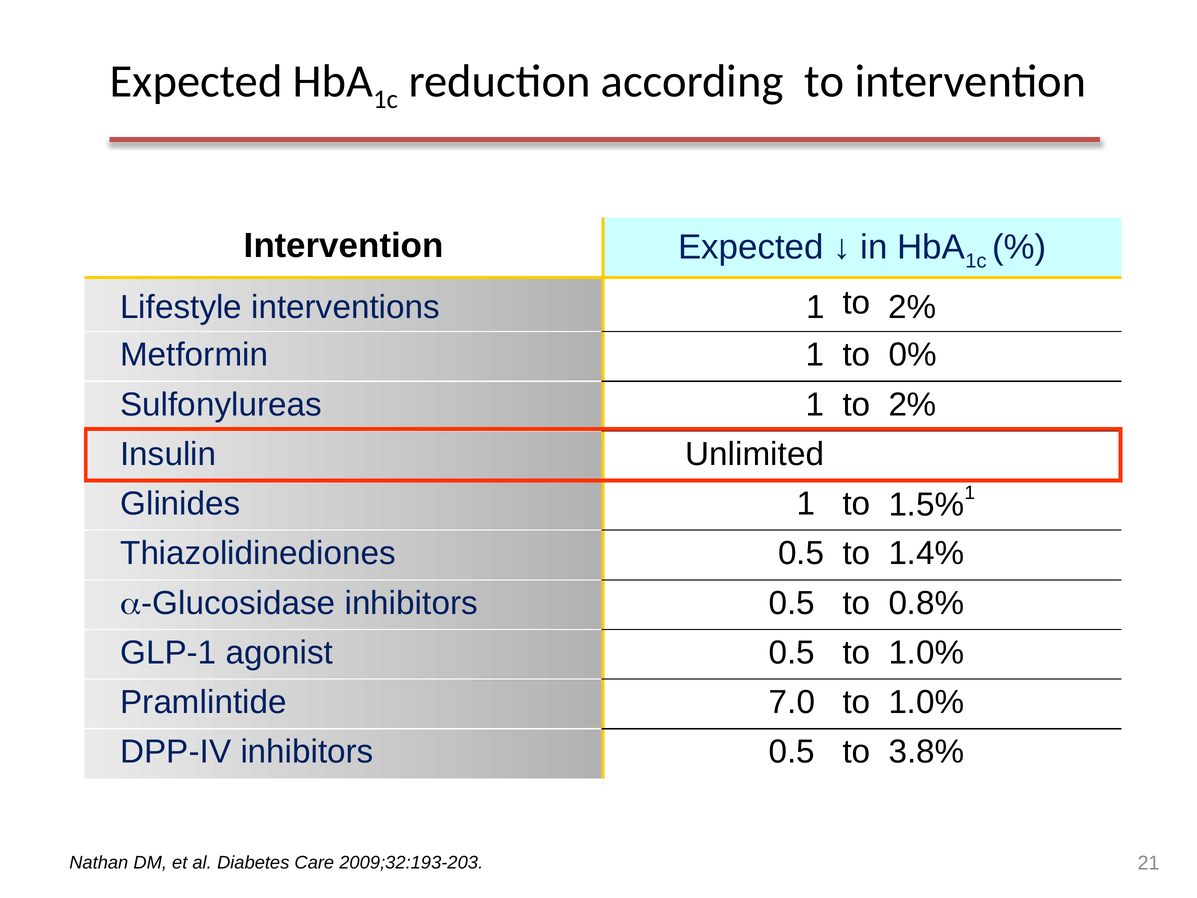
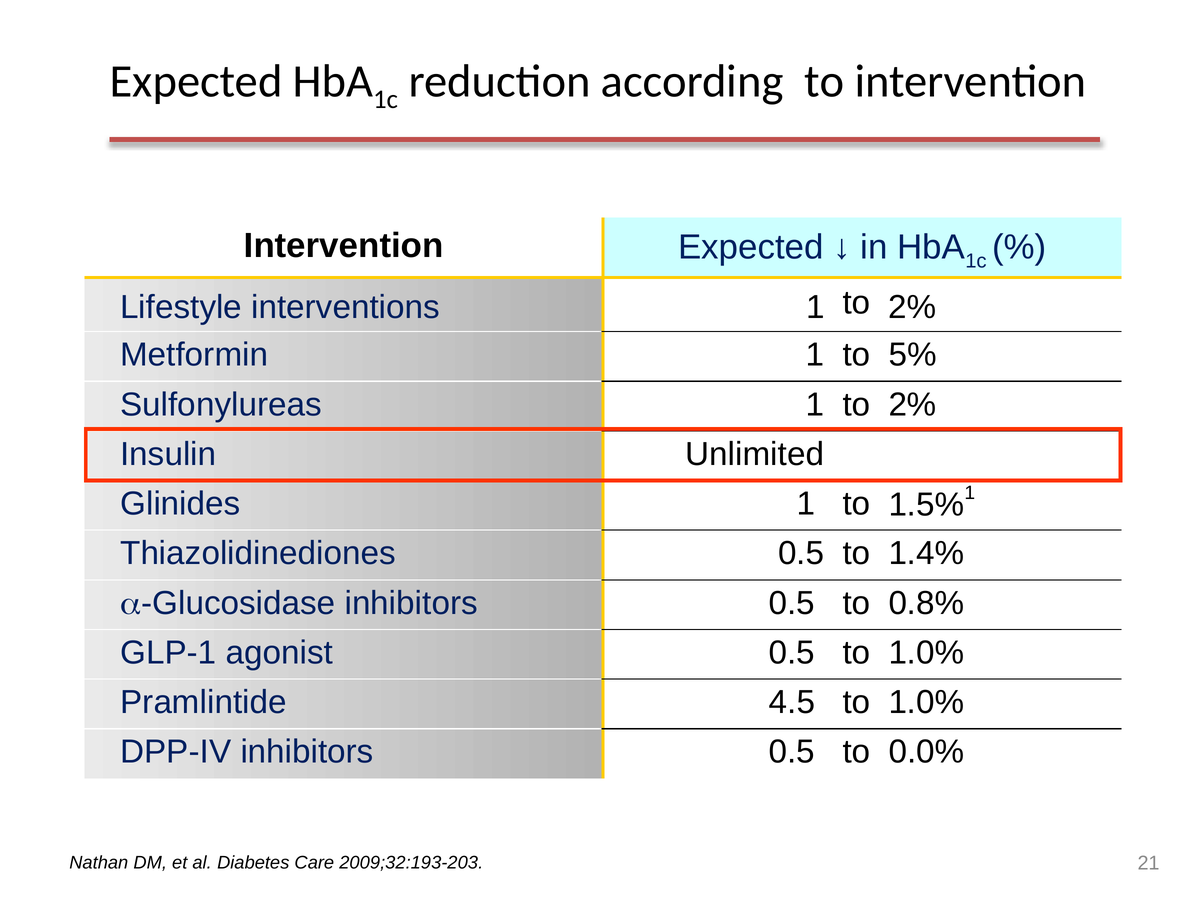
0%: 0% -> 5%
7.0: 7.0 -> 4.5
3.8%: 3.8% -> 0.0%
